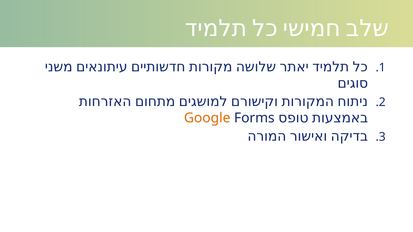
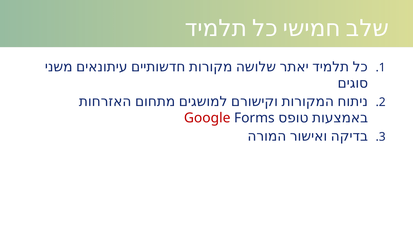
Google colour: orange -> red
